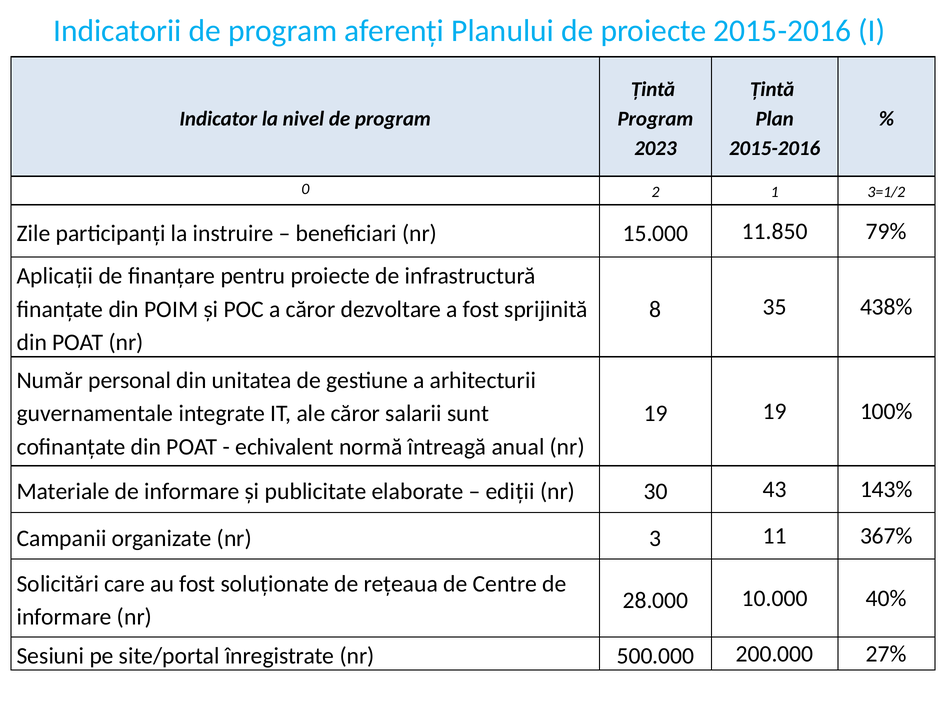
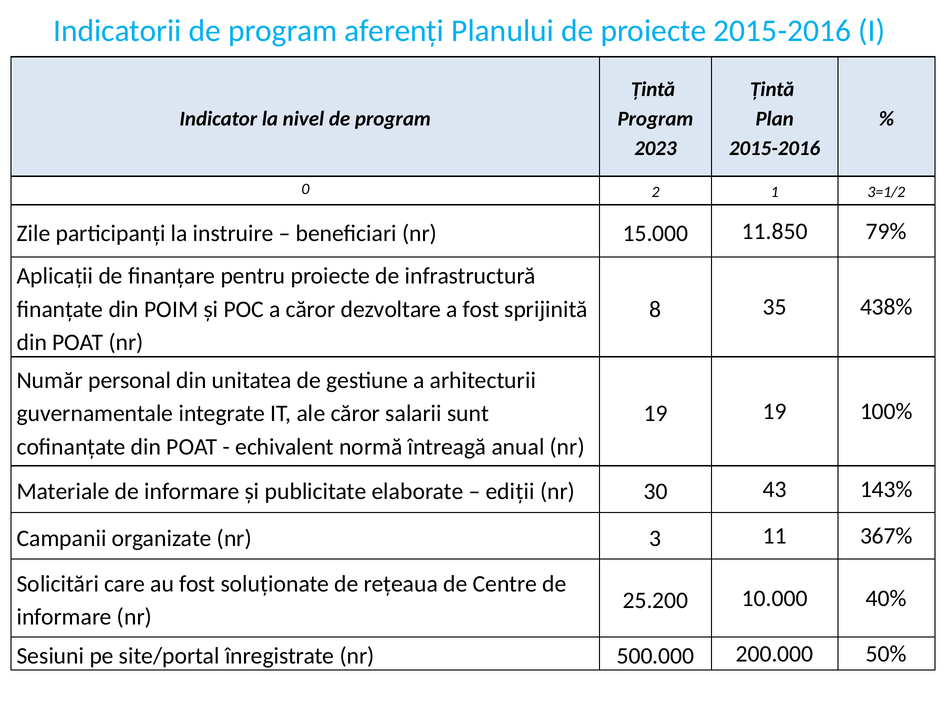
28.000: 28.000 -> 25.200
27%: 27% -> 50%
